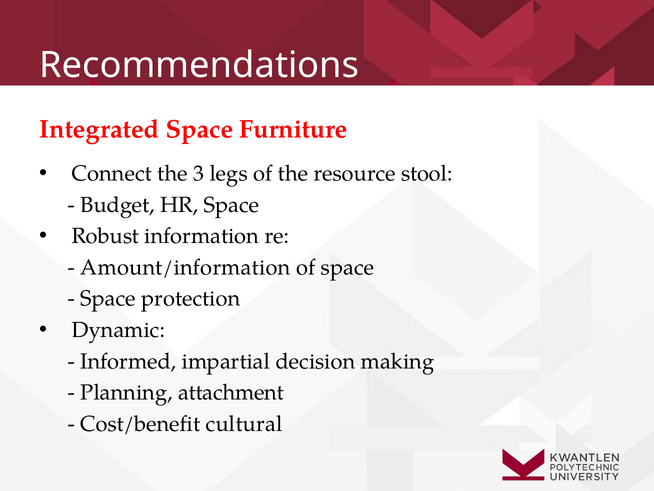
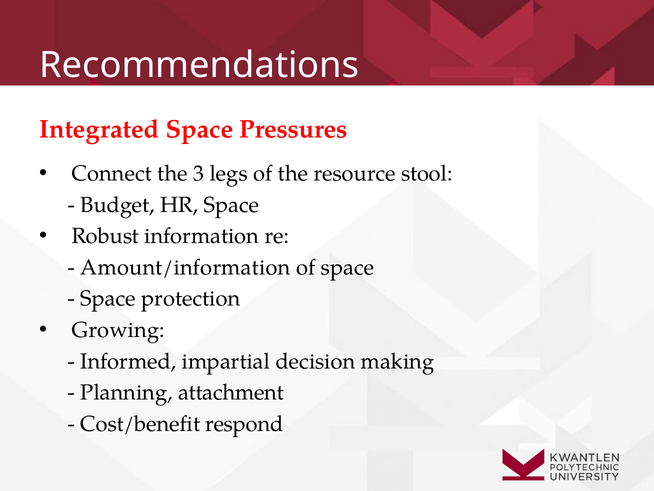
Furniture: Furniture -> Pressures
Dynamic: Dynamic -> Growing
cultural: cultural -> respond
